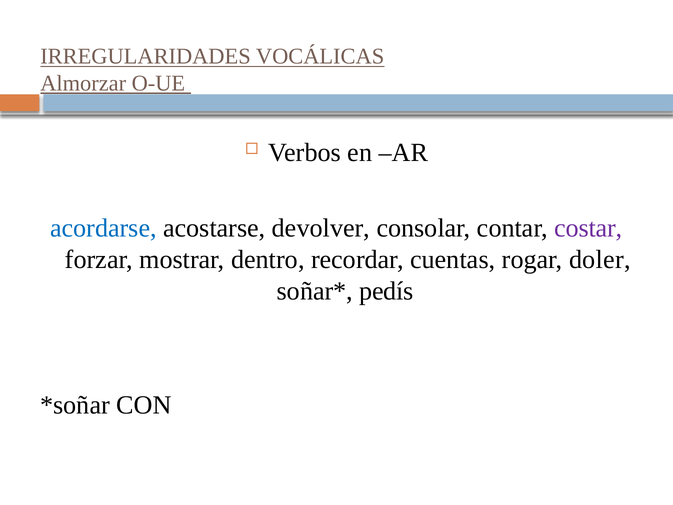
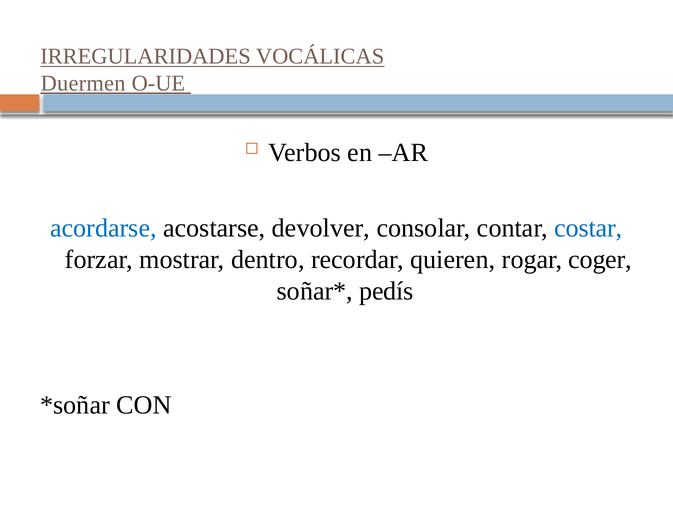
Almorzar: Almorzar -> Duermen
costar colour: purple -> blue
cuentas: cuentas -> quieren
doler: doler -> coger
